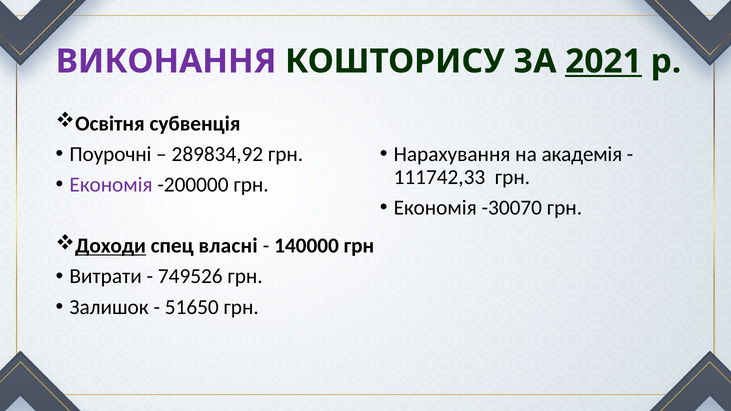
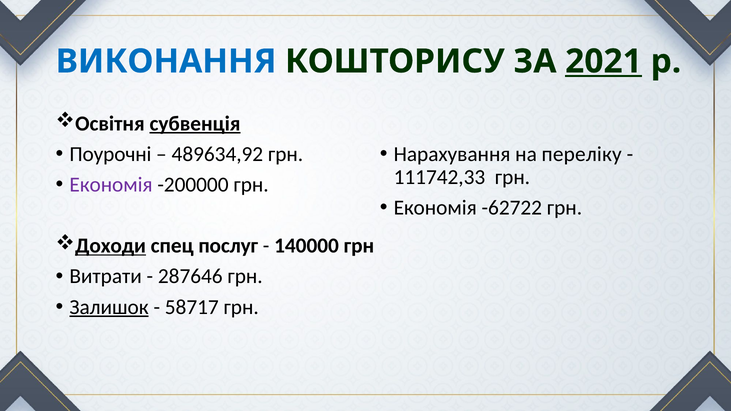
ВИКОНАННЯ colour: purple -> blue
субвенція underline: none -> present
289834,92: 289834,92 -> 489634,92
академія: академія -> переліку
-30070: -30070 -> -62722
власні: власні -> послуг
749526: 749526 -> 287646
Залишок underline: none -> present
51650: 51650 -> 58717
